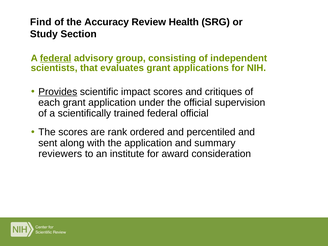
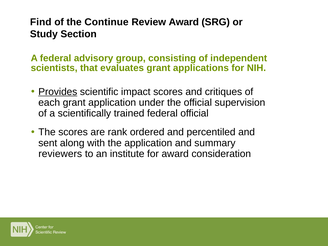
Accuracy: Accuracy -> Continue
Review Health: Health -> Award
federal at (56, 58) underline: present -> none
